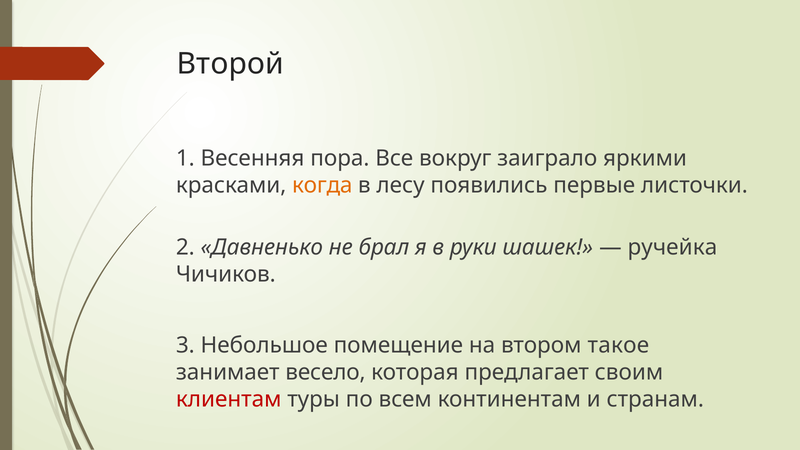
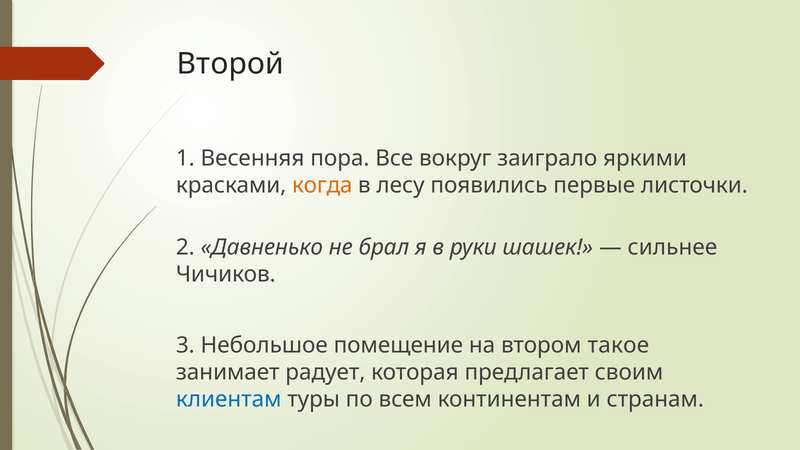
ручейка: ручейка -> сильнее
весело: весело -> радует
клиентам colour: red -> blue
